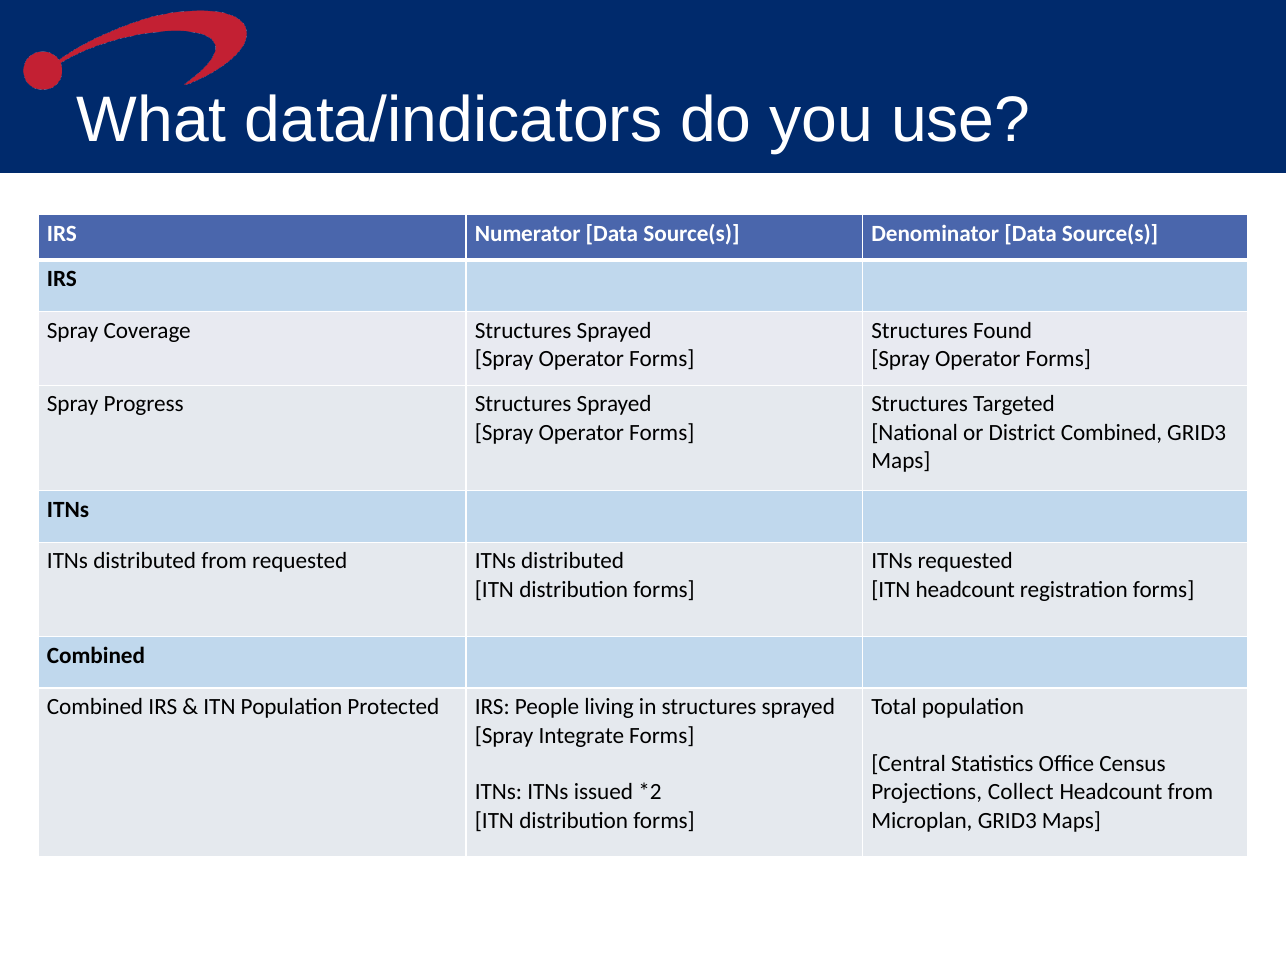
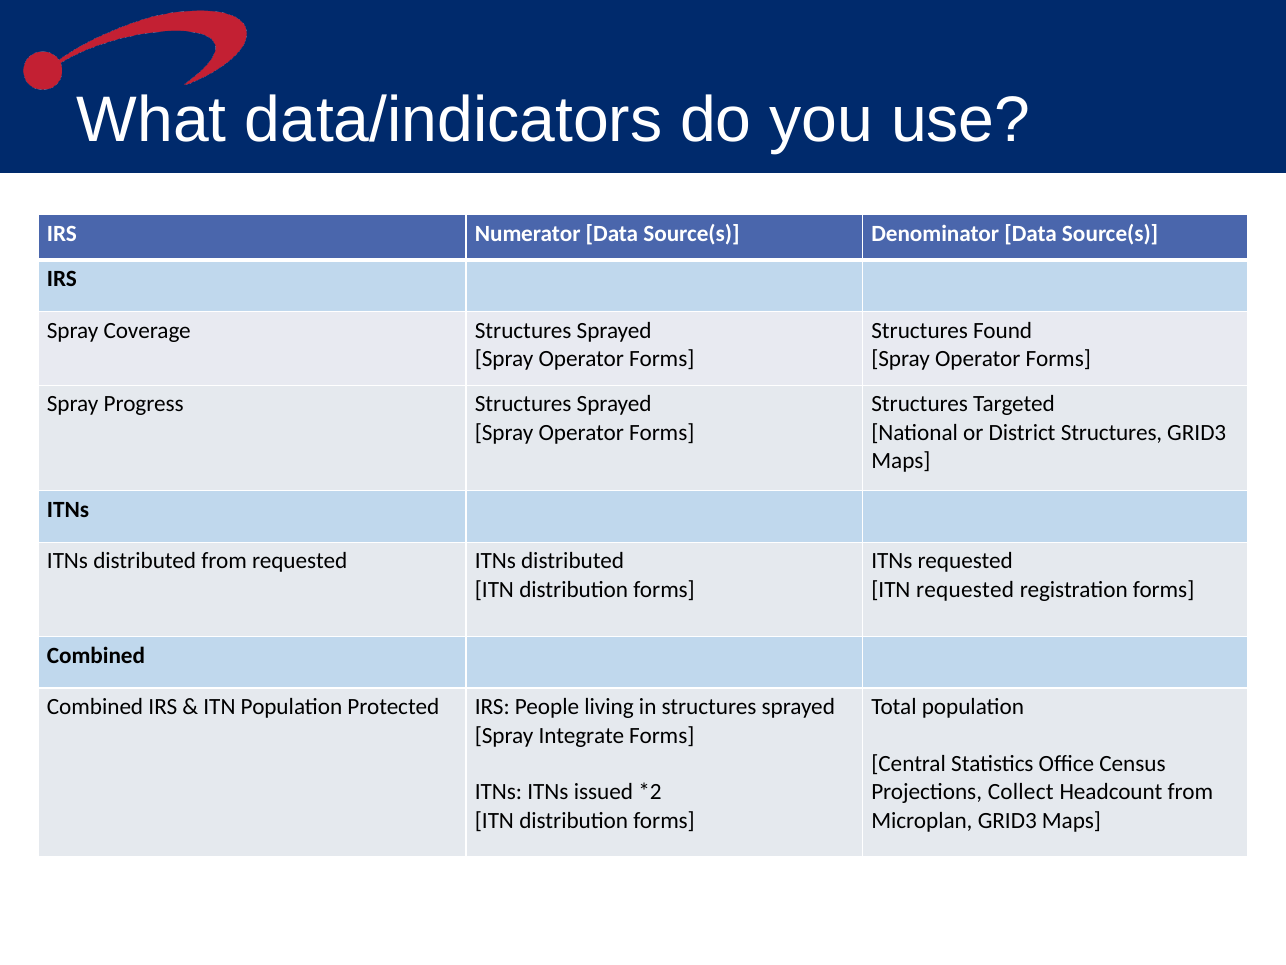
District Combined: Combined -> Structures
ITN headcount: headcount -> requested
